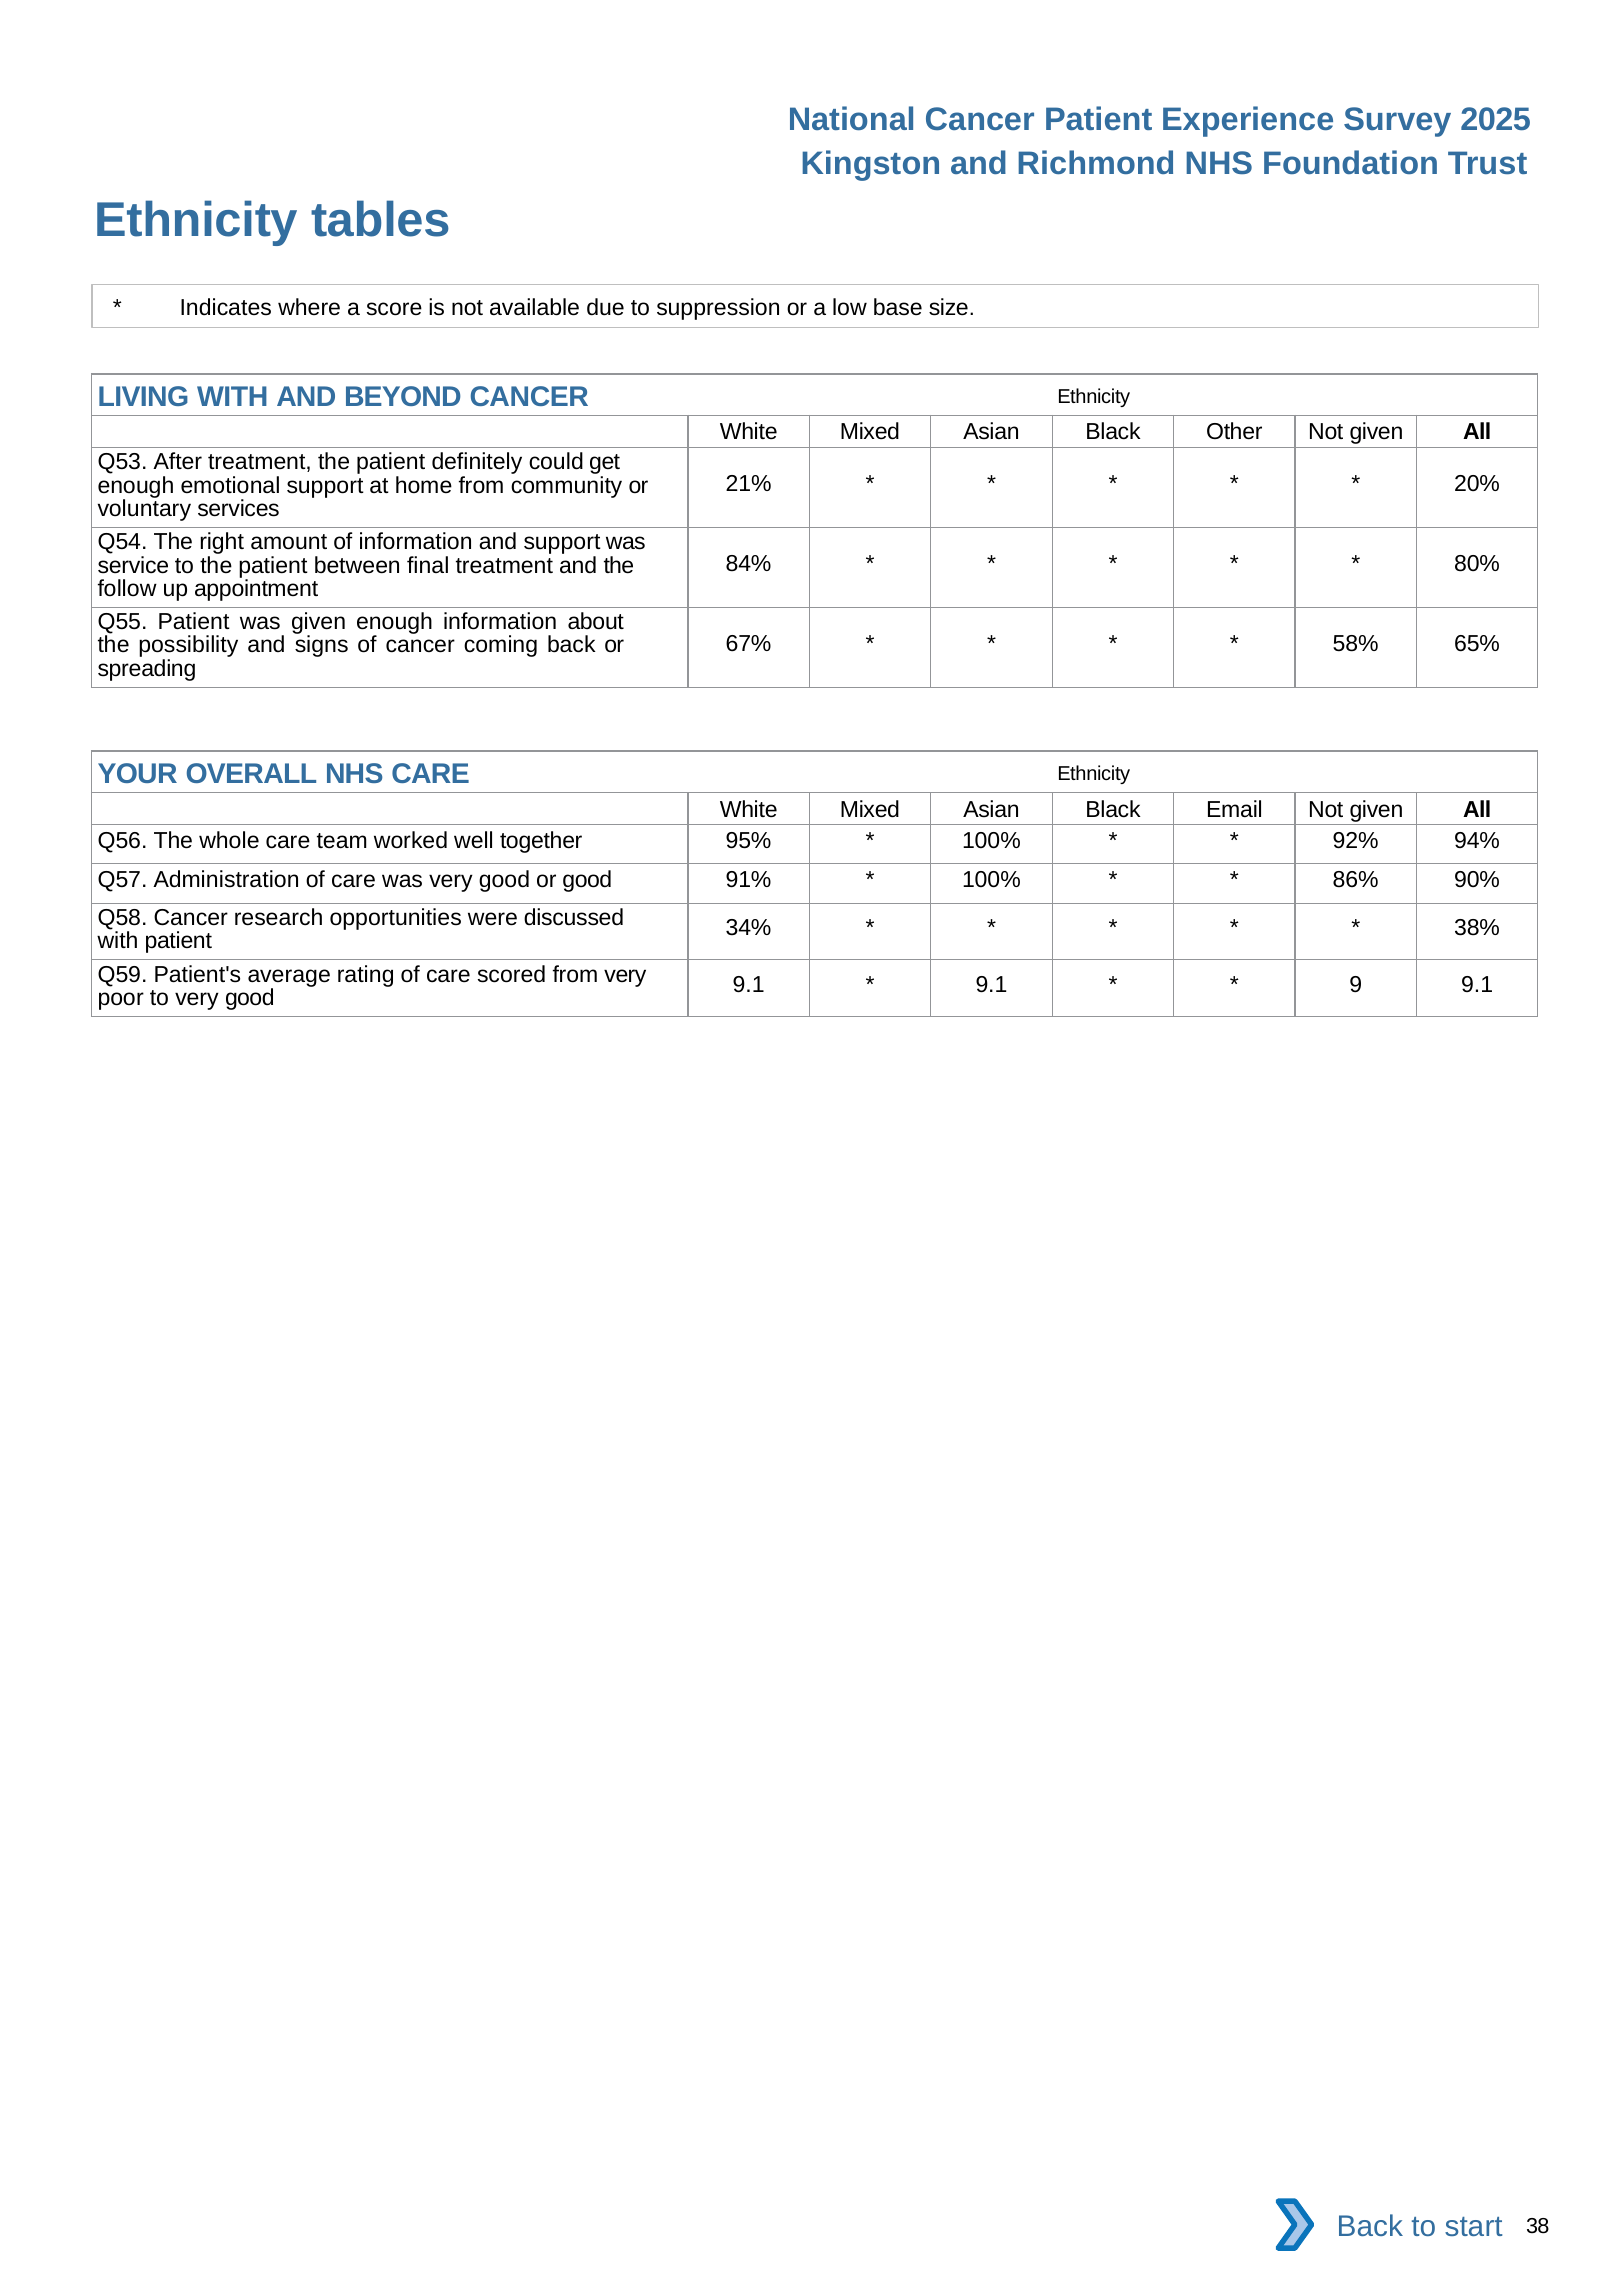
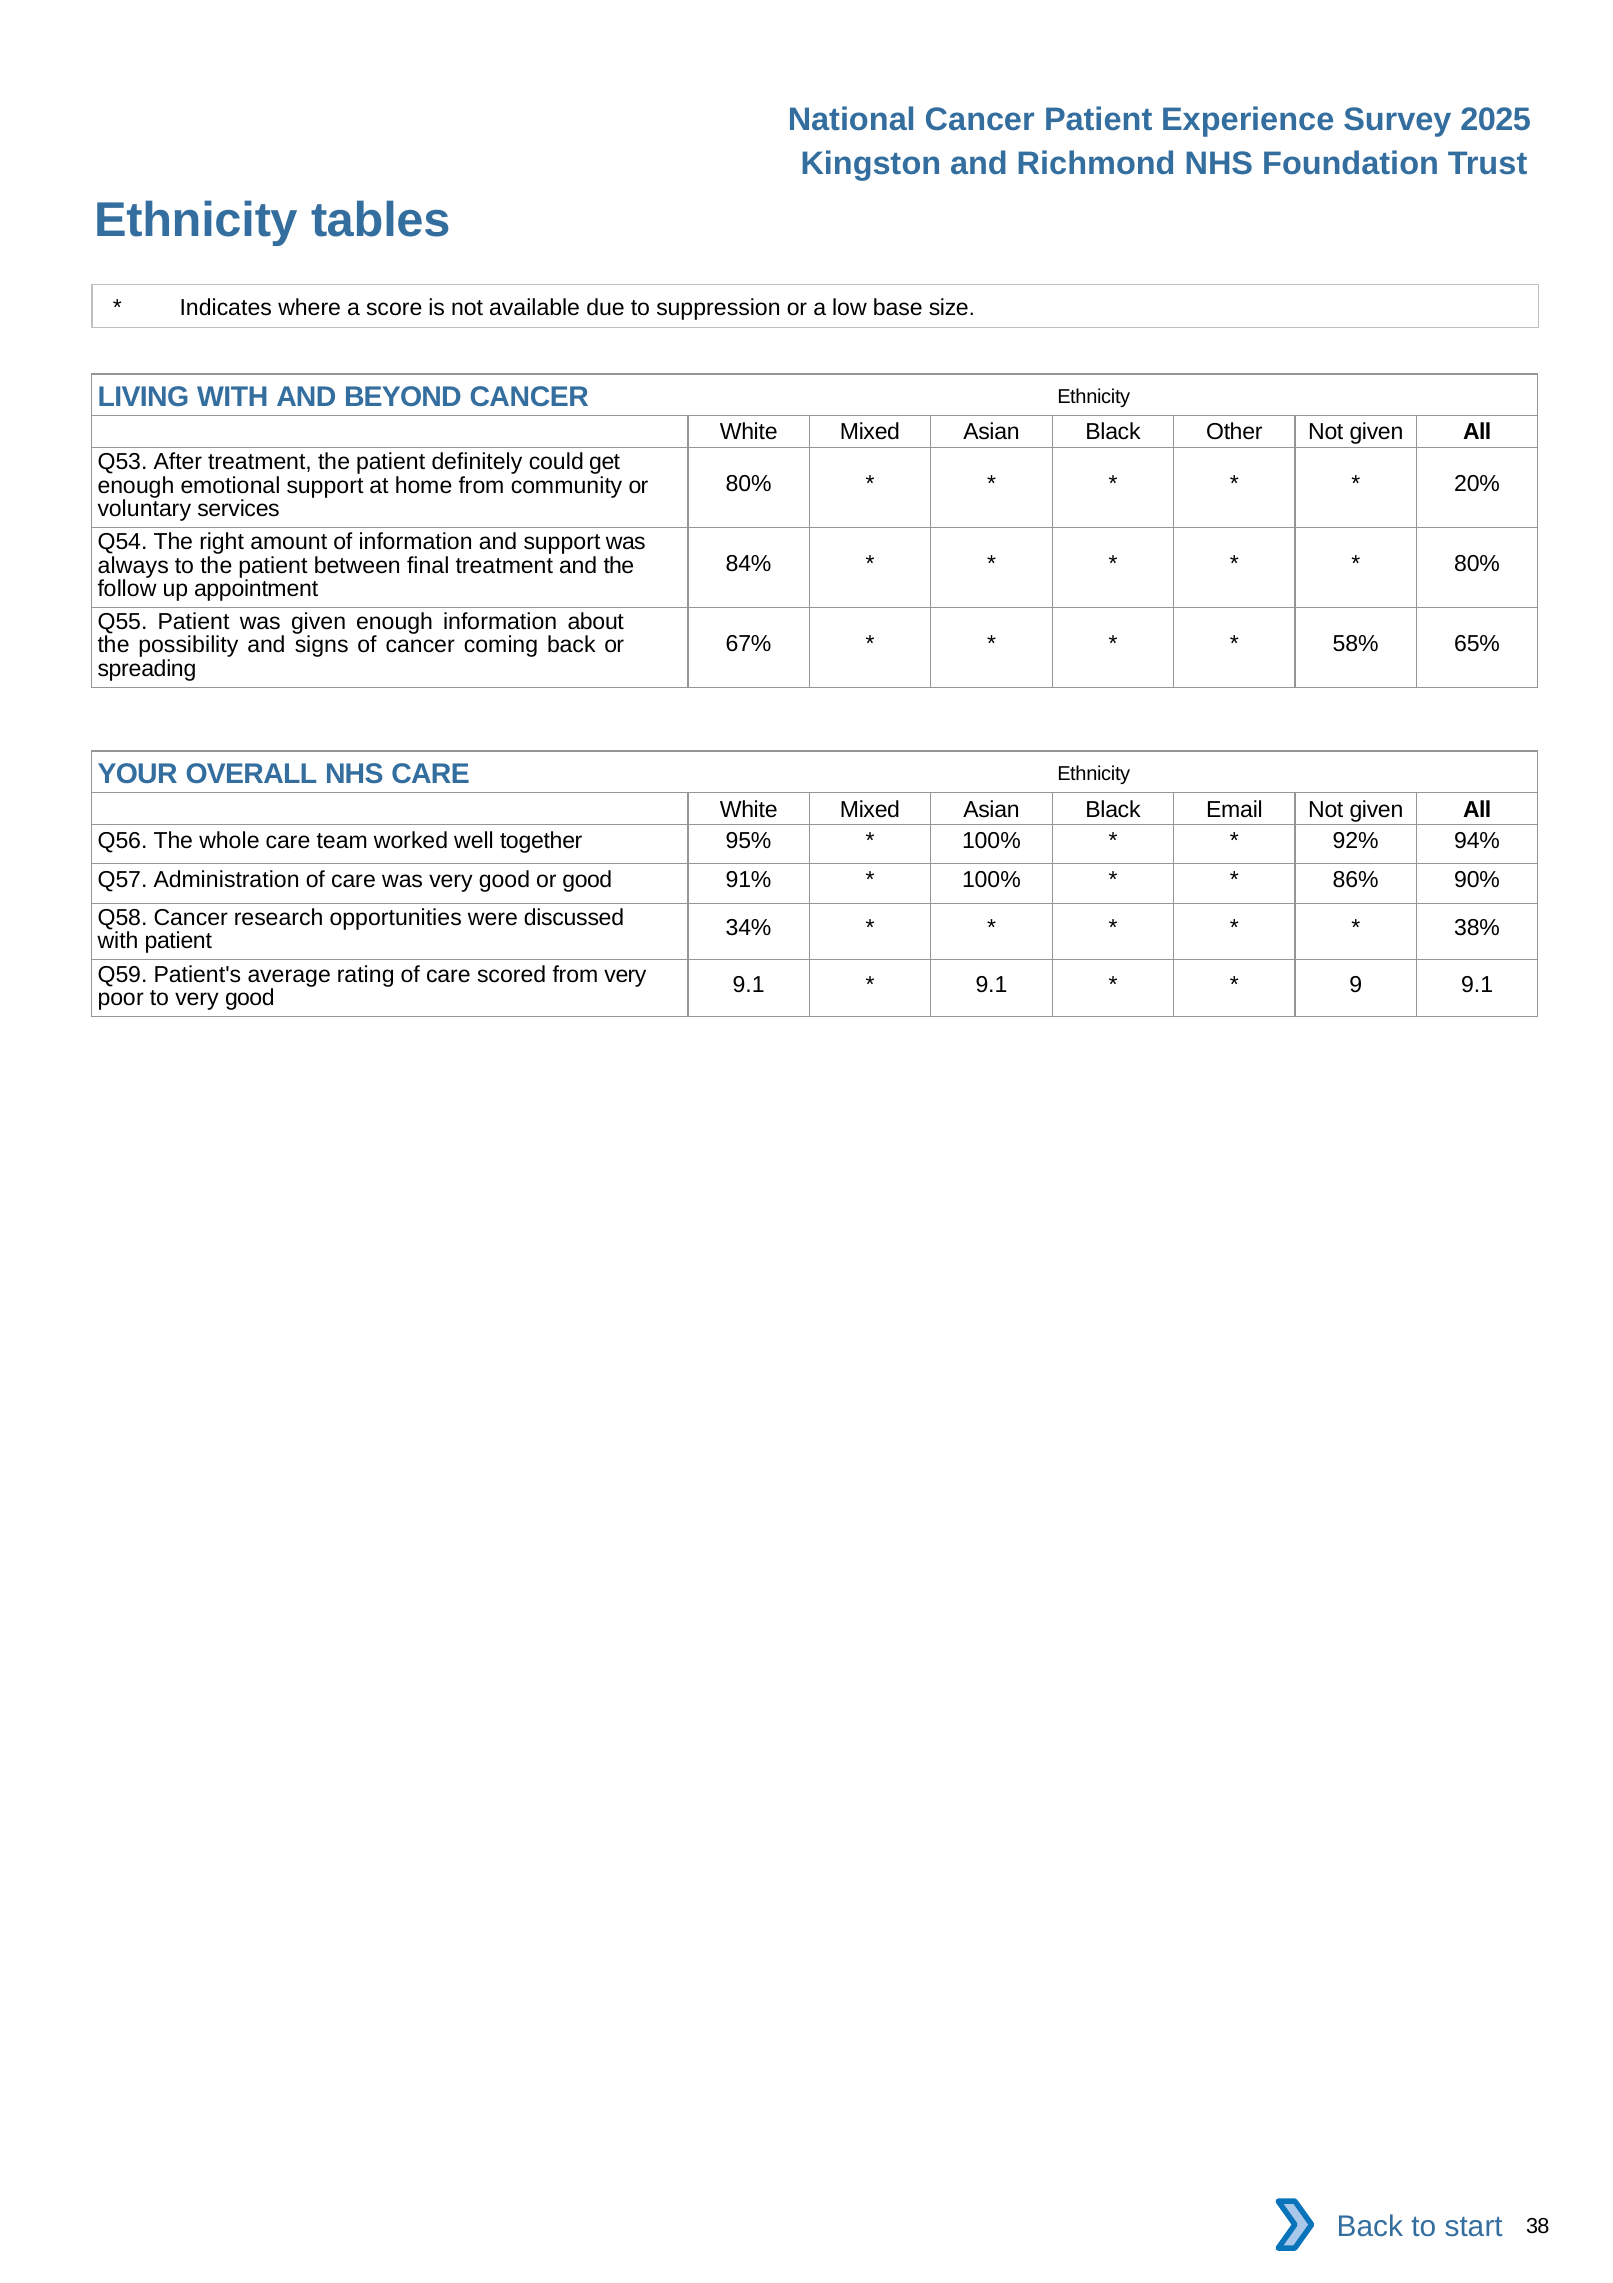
21% at (749, 484): 21% -> 80%
service: service -> always
